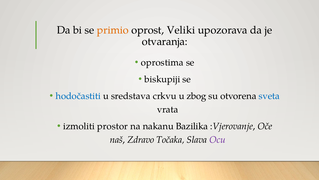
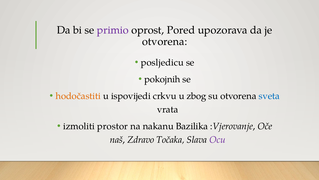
primio colour: orange -> purple
Veliki: Veliki -> Pored
otvaranja at (165, 41): otvaranja -> otvorena
oprostima: oprostima -> posljedicu
biskupiji: biskupiji -> pokojnih
hodočastiti colour: blue -> orange
sredstava: sredstava -> ispovijedi
